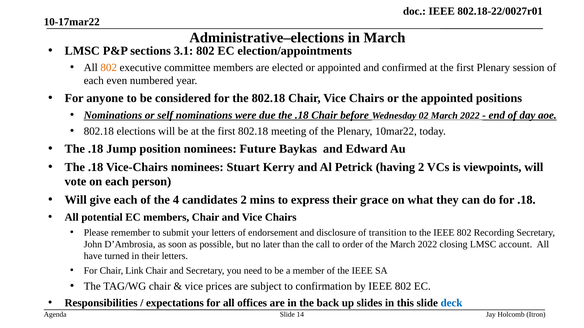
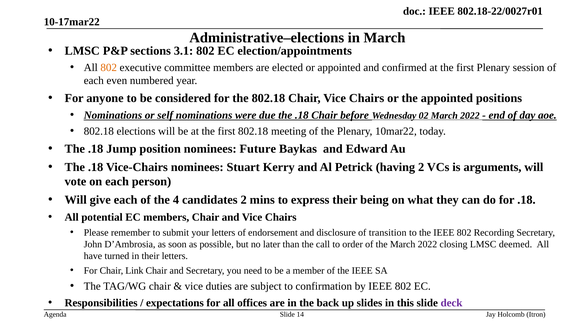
viewpoints: viewpoints -> arguments
grace: grace -> being
account: account -> deemed
prices: prices -> duties
deck colour: blue -> purple
